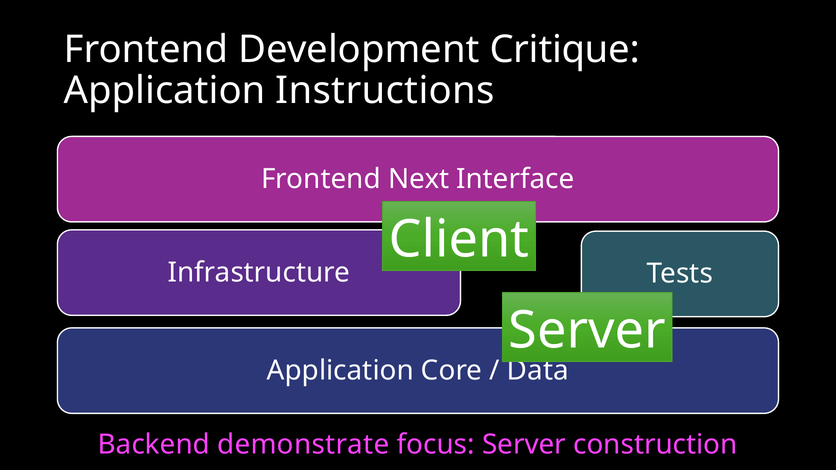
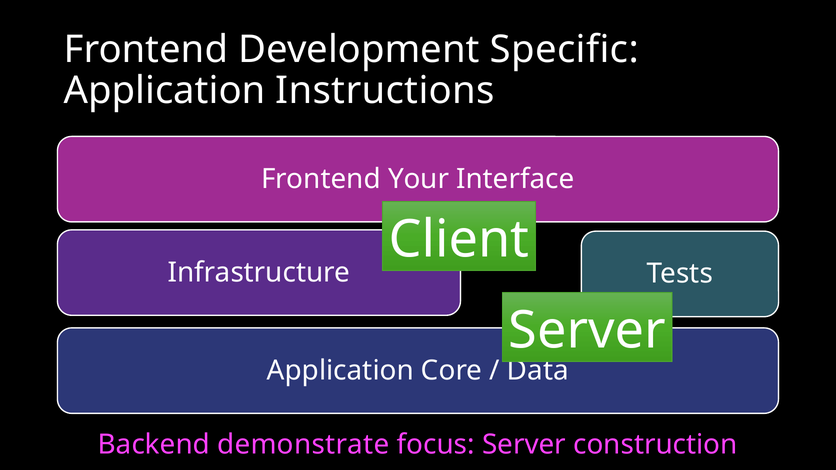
Critique: Critique -> Specific
Next: Next -> Your
